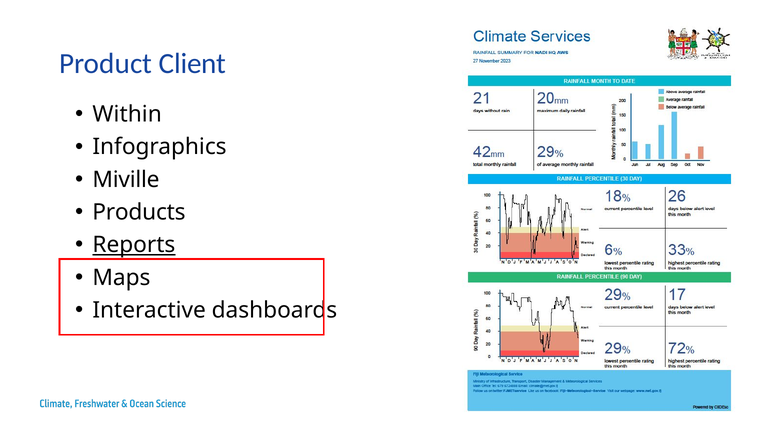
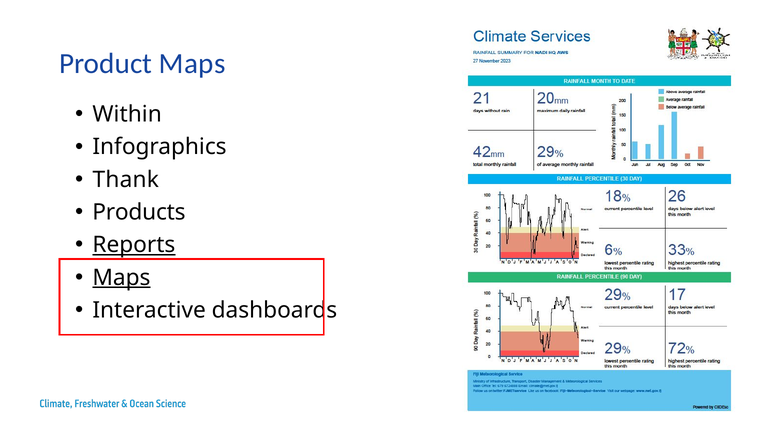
Product Client: Client -> Maps
Miville: Miville -> Thank
Maps at (121, 277) underline: none -> present
